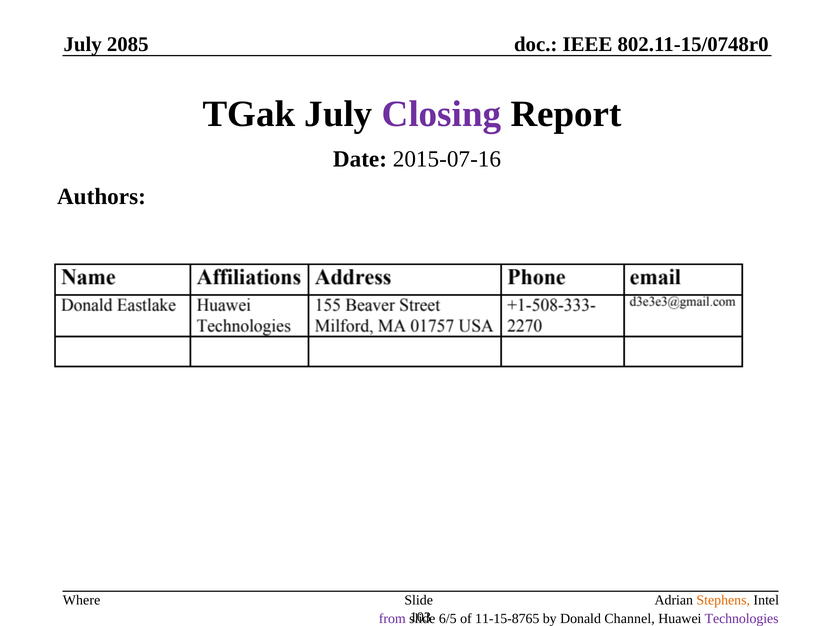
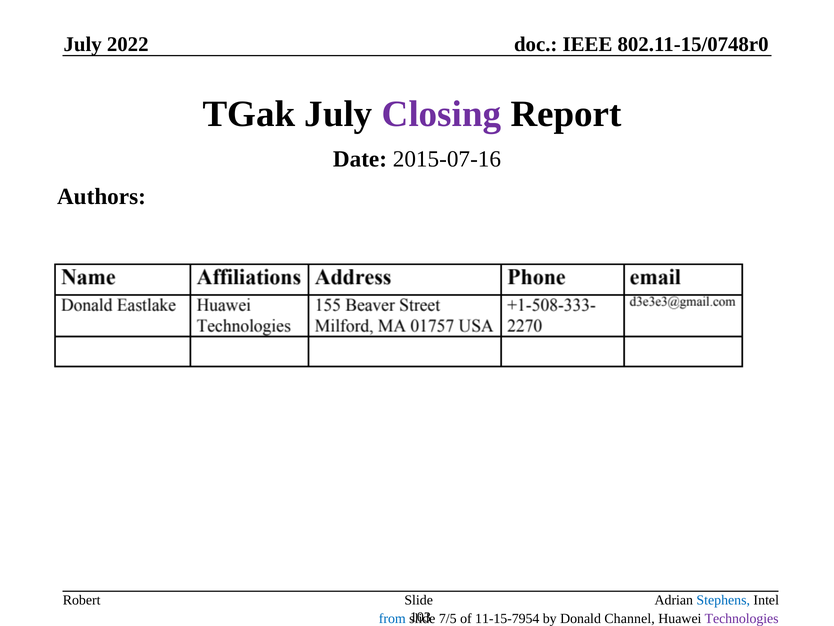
2085: 2085 -> 2022
Where: Where -> Robert
Stephens colour: orange -> blue
from colour: purple -> blue
6/5: 6/5 -> 7/5
11-15-8765: 11-15-8765 -> 11-15-7954
